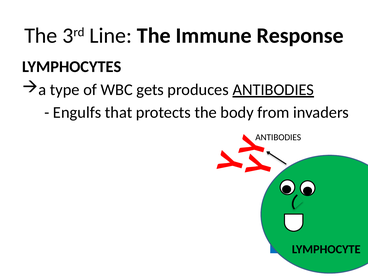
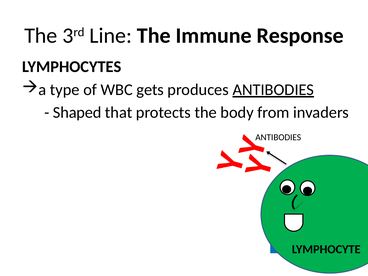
Engulfs: Engulfs -> Shaped
